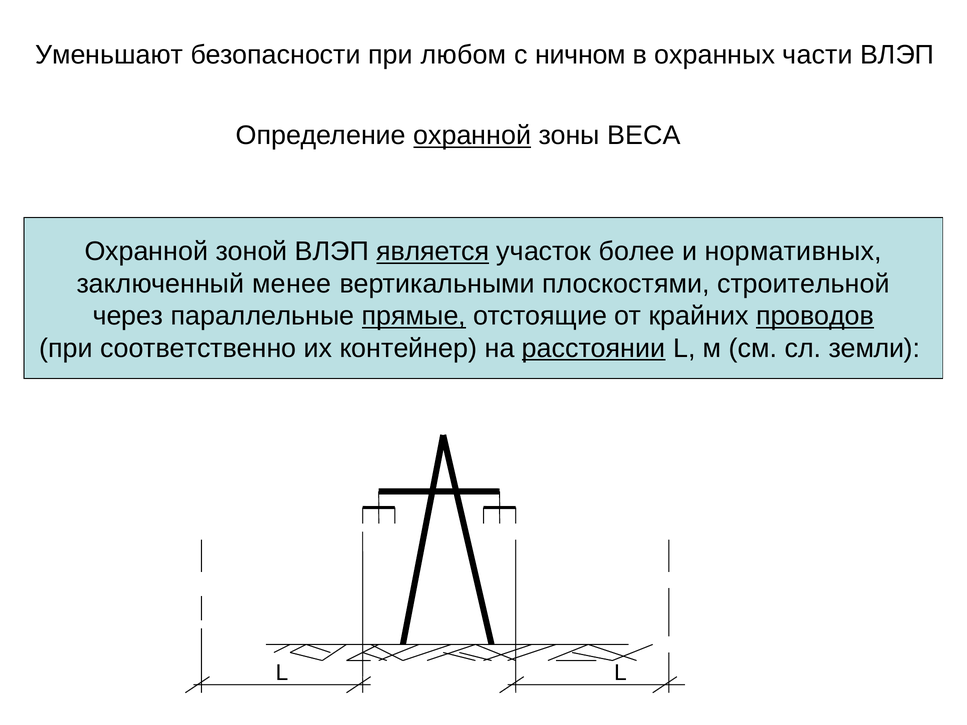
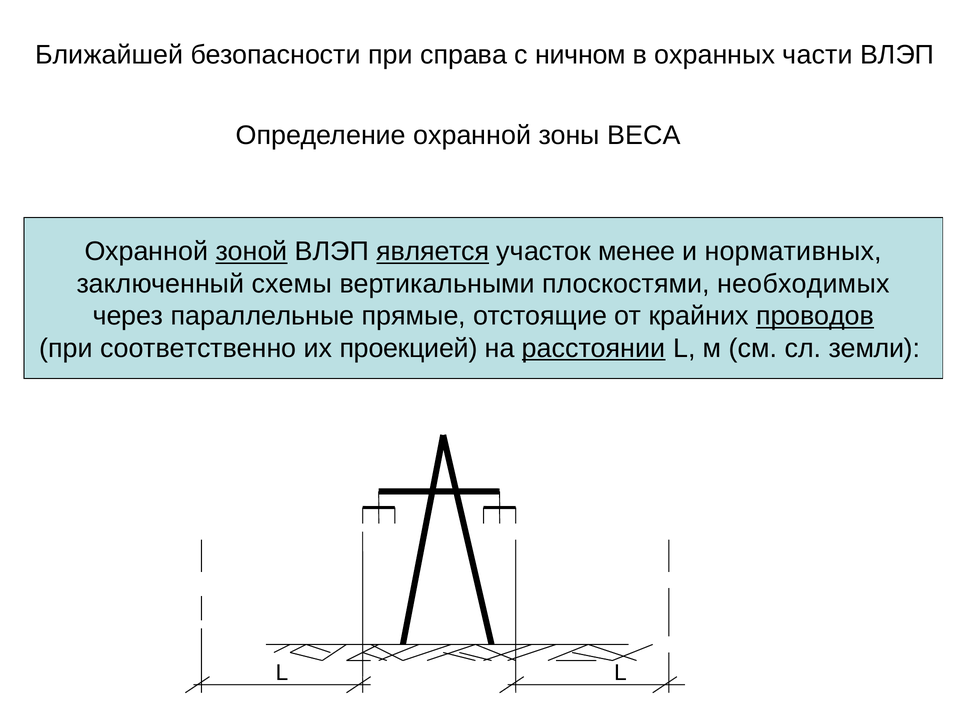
Уменьшают: Уменьшают -> Ближайшей
любом: любом -> справа
охранной at (472, 136) underline: present -> none
зоной underline: none -> present
более: более -> менее
менее: менее -> схемы
строительной: строительной -> необходимых
прямые underline: present -> none
контейнер: контейнер -> проекцией
